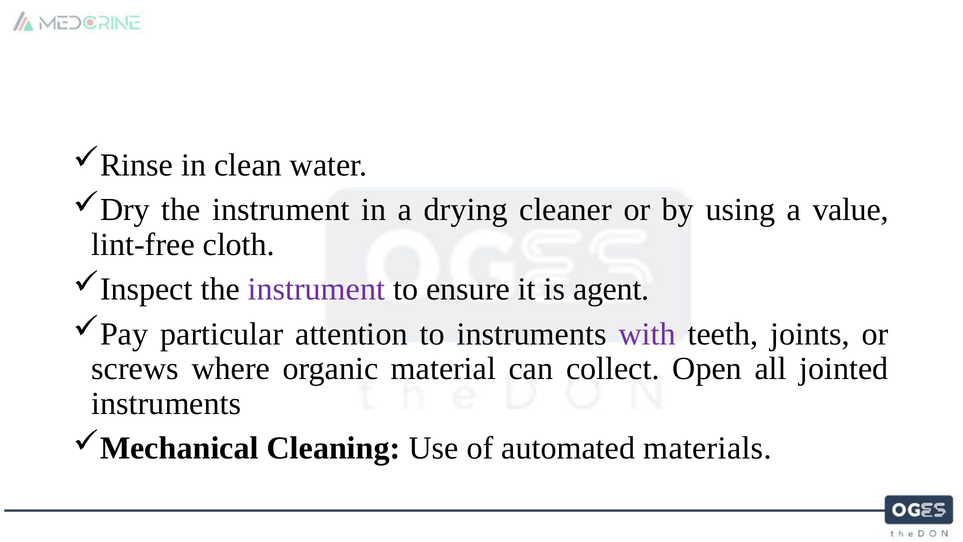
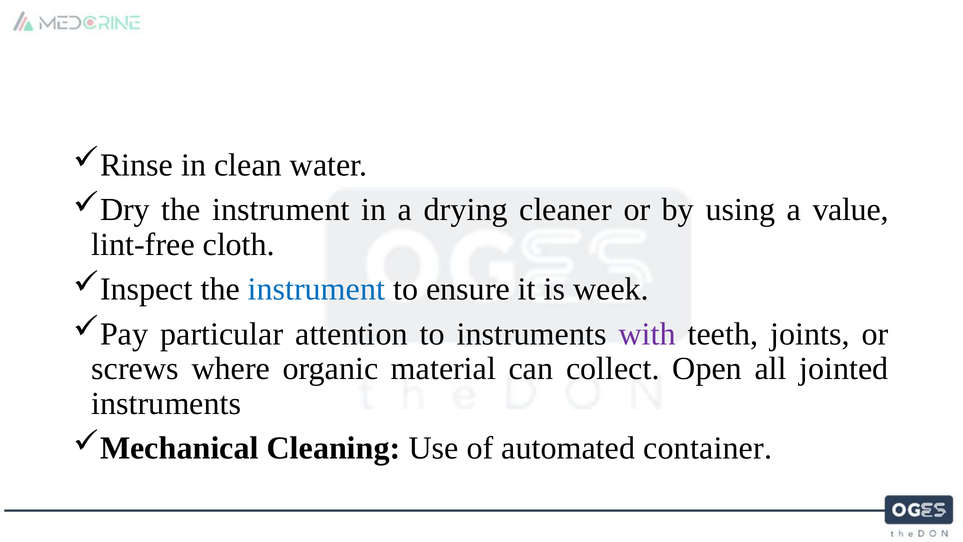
instrument at (316, 289) colour: purple -> blue
agent: agent -> week
materials: materials -> container
